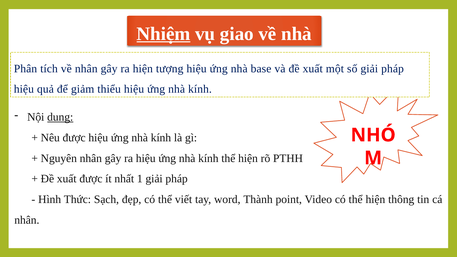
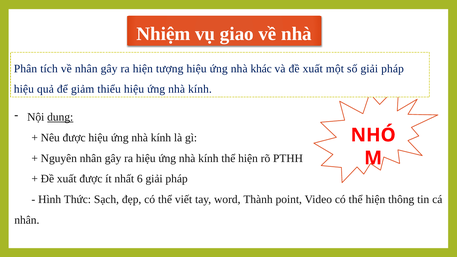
Nhiệm underline: present -> none
base: base -> khác
1: 1 -> 6
